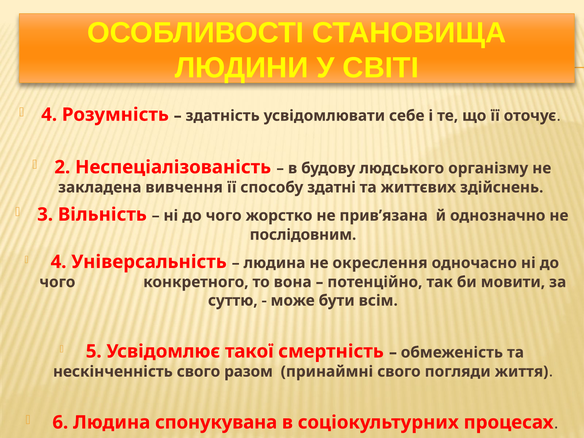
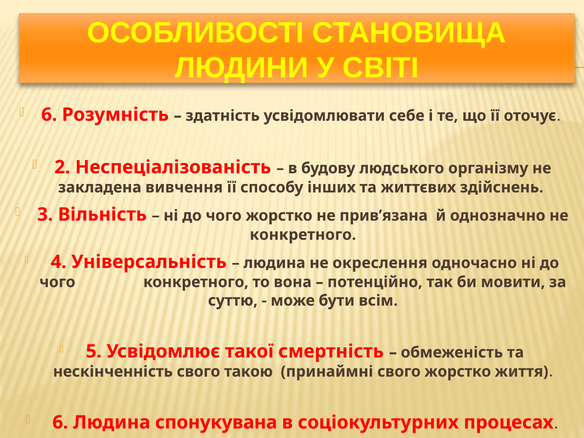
4 at (49, 115): 4 -> 6
здатні: здатні -> інших
послідовним at (303, 235): послідовним -> конкретного
разом: разом -> такою
свого погляди: погляди -> жорстко
